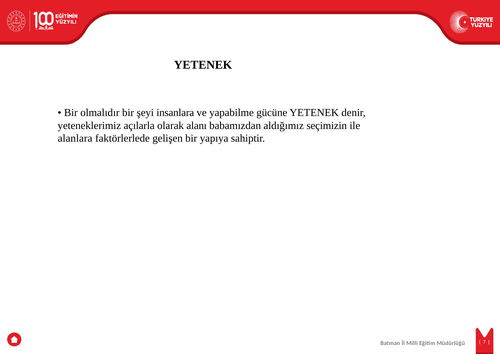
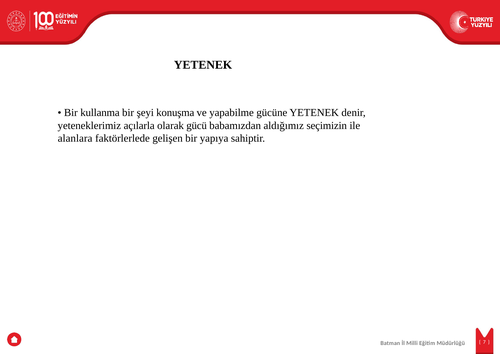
olmalıdır: olmalıdır -> kullanma
insanlara: insanlara -> konuşma
alanı: alanı -> gücü
